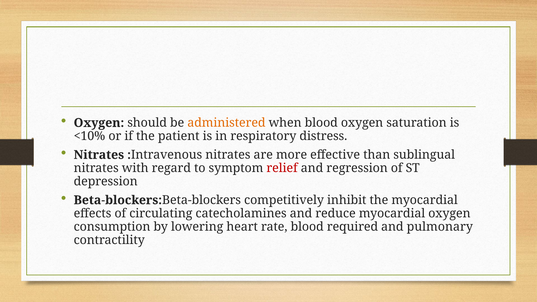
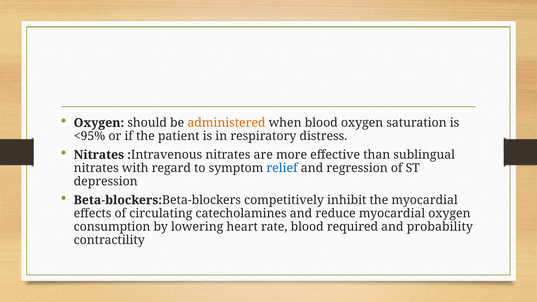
<10%: <10% -> <95%
relief colour: red -> blue
pulmonary: pulmonary -> probability
